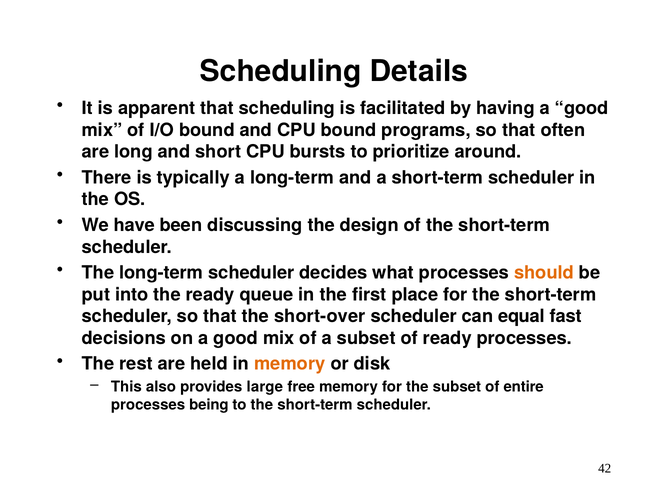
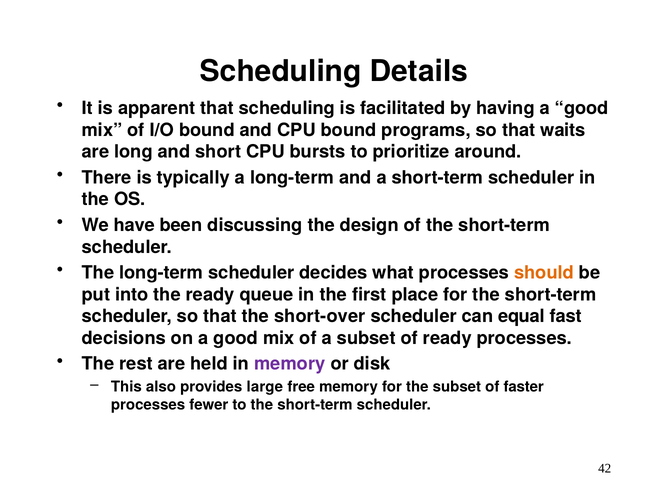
often: often -> waits
memory at (290, 364) colour: orange -> purple
entire: entire -> faster
being: being -> fewer
